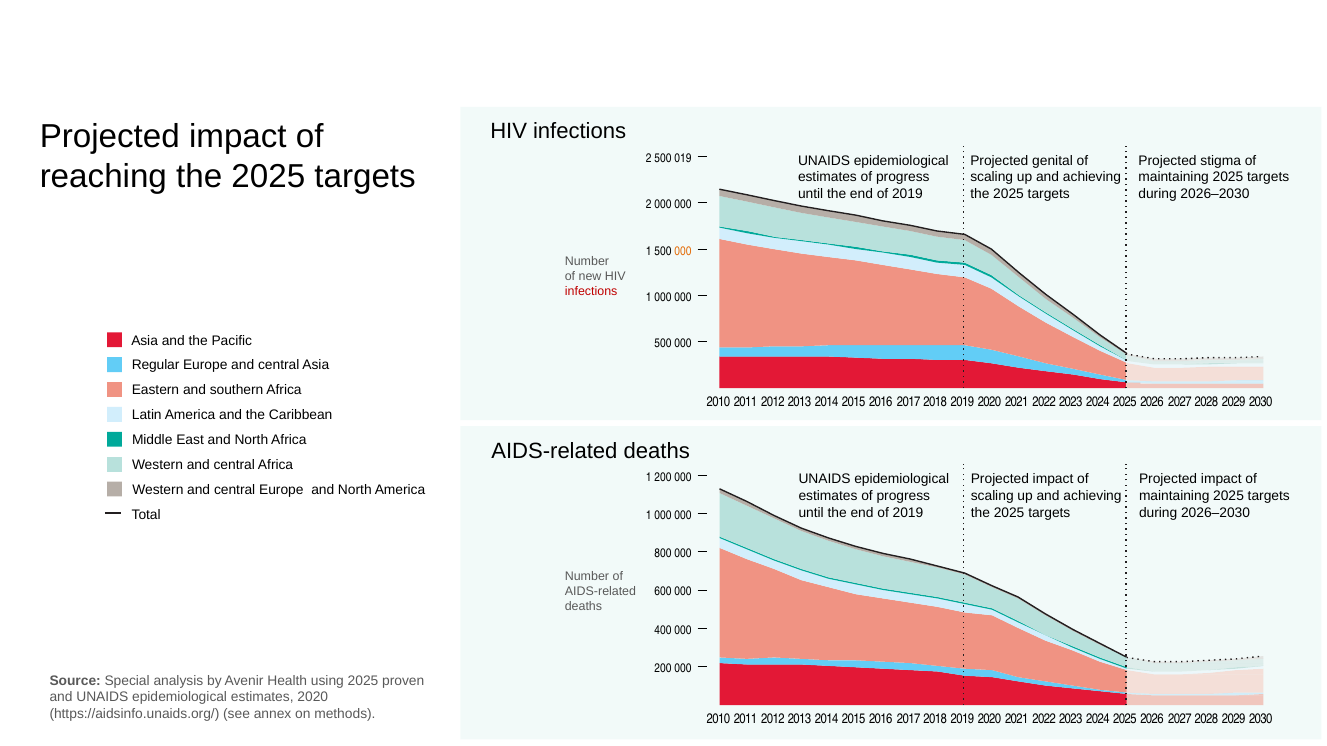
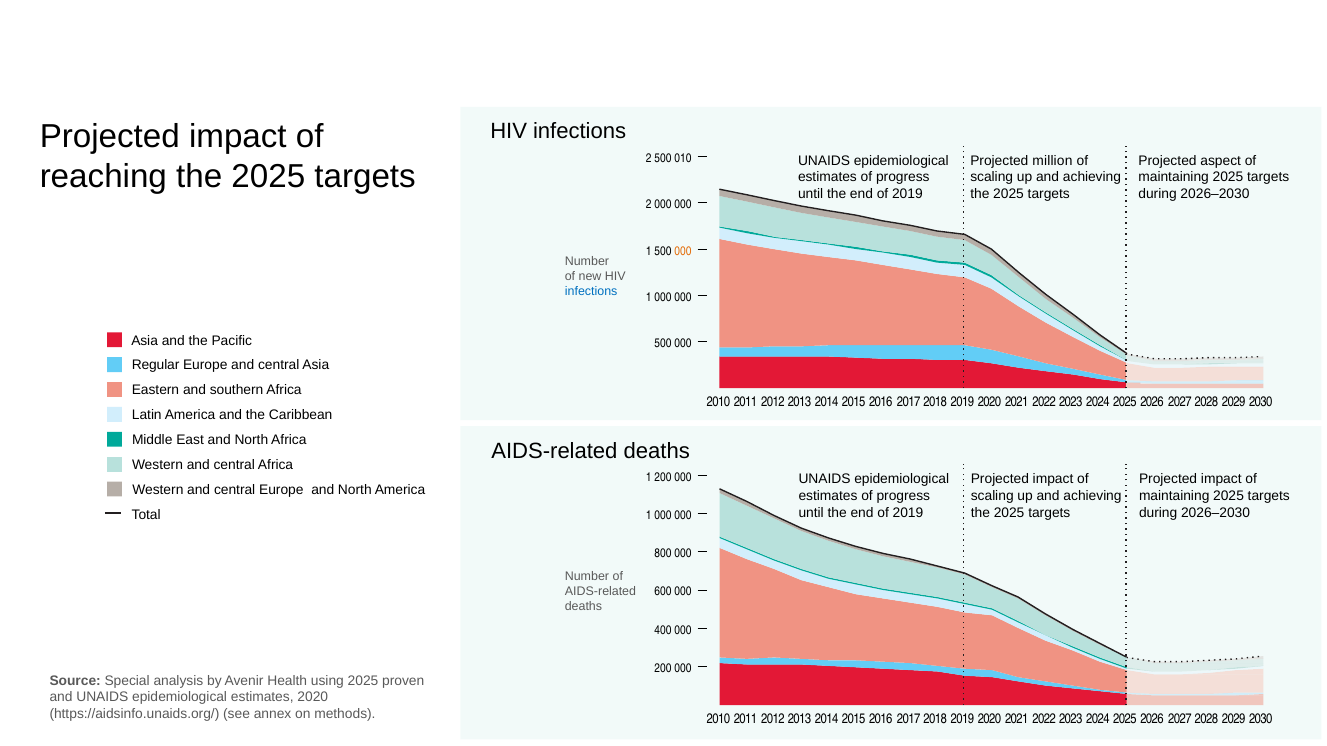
019: 019 -> 010
genital: genital -> million
stigma: stigma -> aspect
infections at (591, 291) colour: red -> blue
